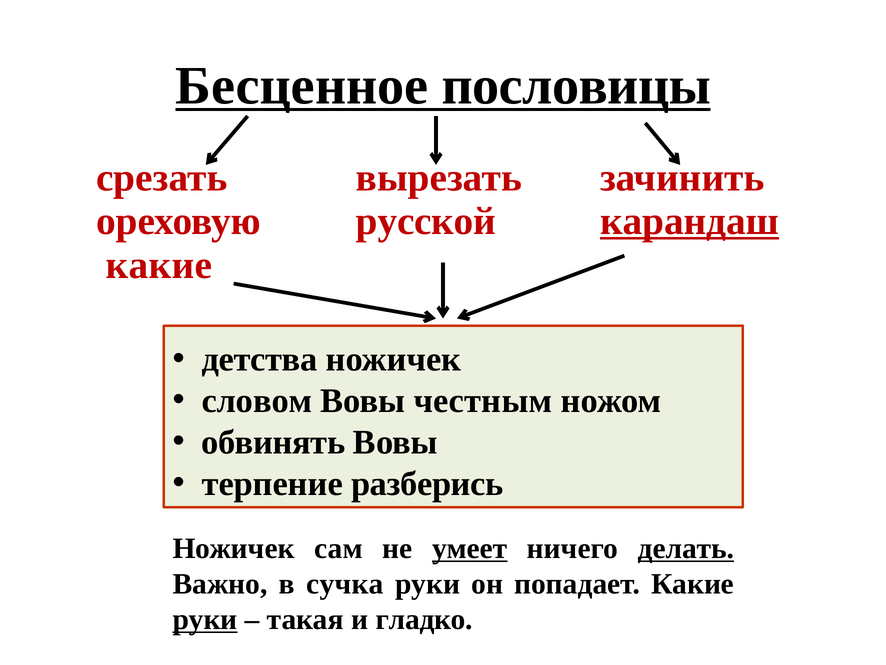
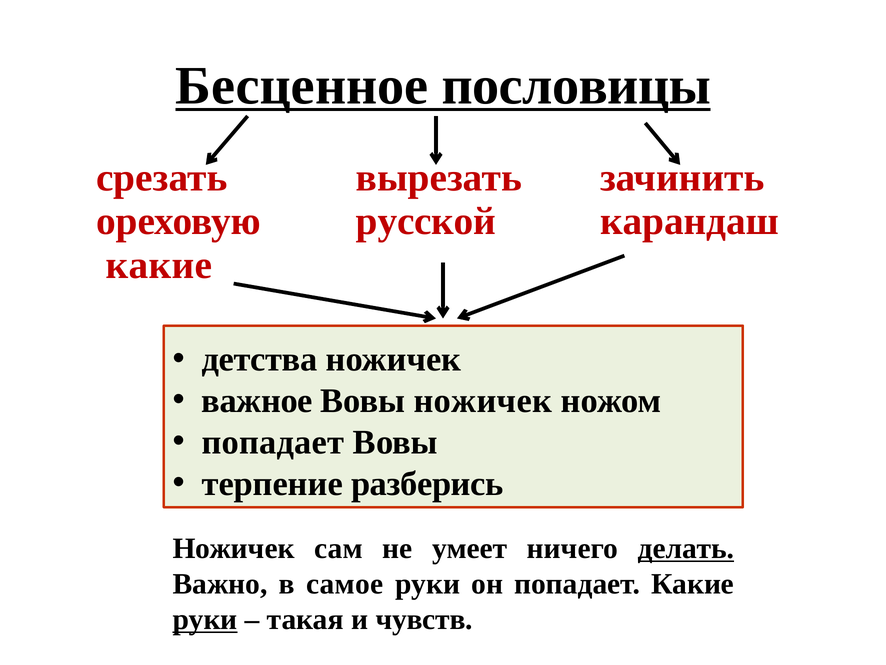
карандаш underline: present -> none
словом: словом -> важное
Вовы честным: честным -> ножичек
обвинять at (273, 442): обвинять -> попадает
умеет underline: present -> none
сучка: сучка -> самое
гладко: гладко -> чувств
